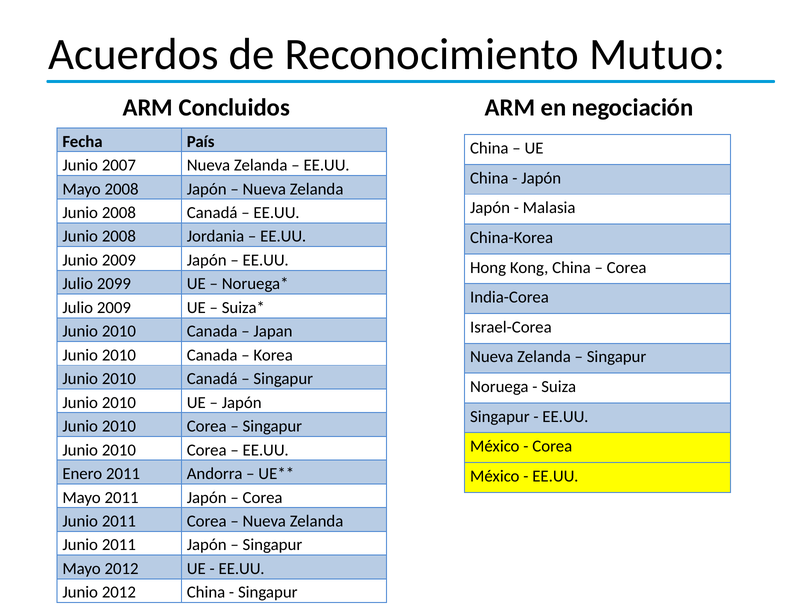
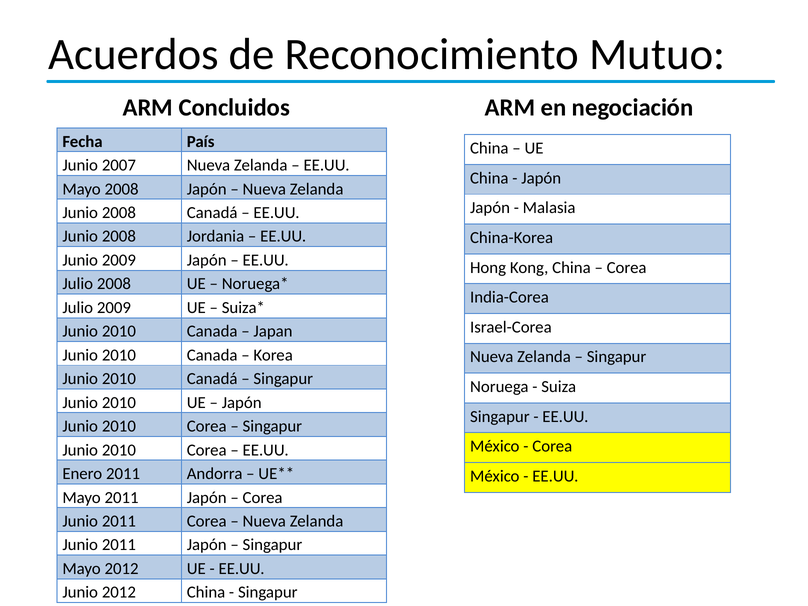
Julio 2099: 2099 -> 2008
